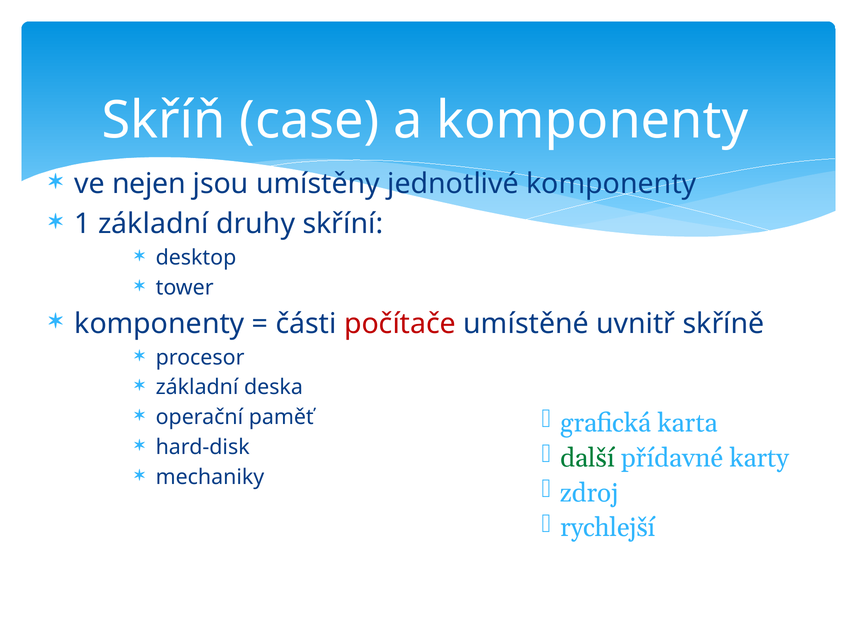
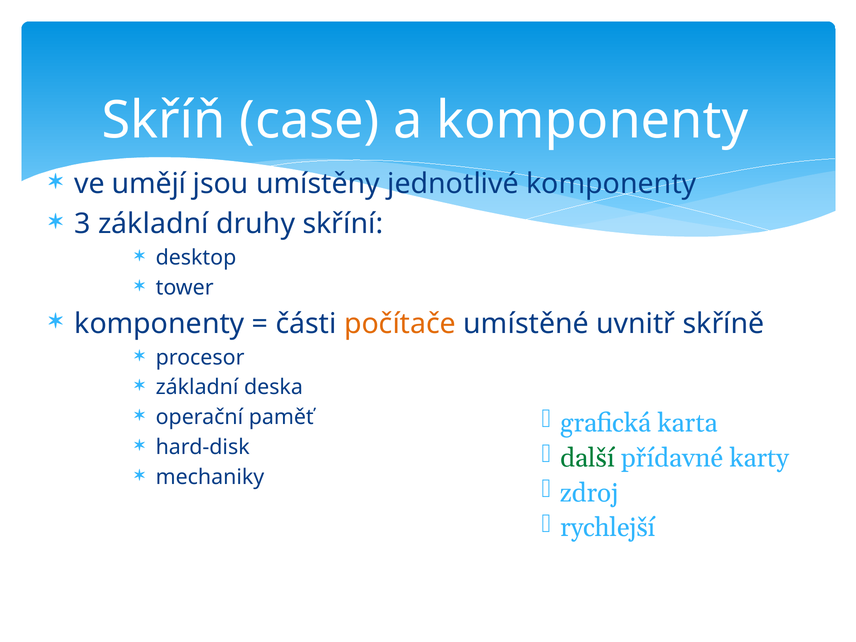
nejen: nejen -> umějí
1: 1 -> 3
počítače colour: red -> orange
